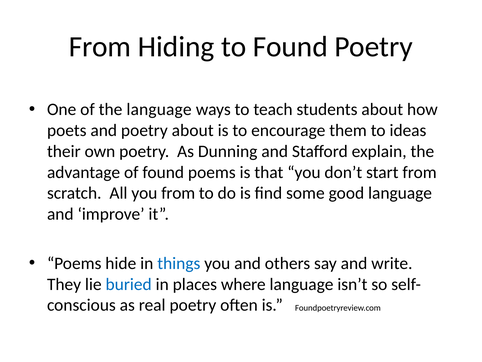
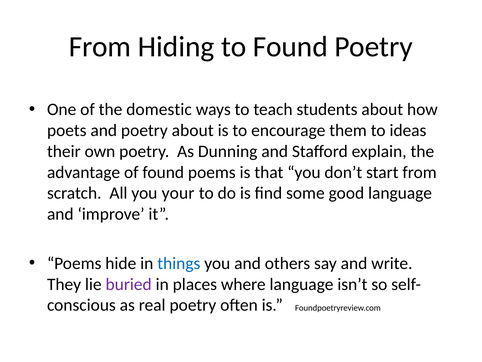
the language: language -> domestic
you from: from -> your
buried colour: blue -> purple
